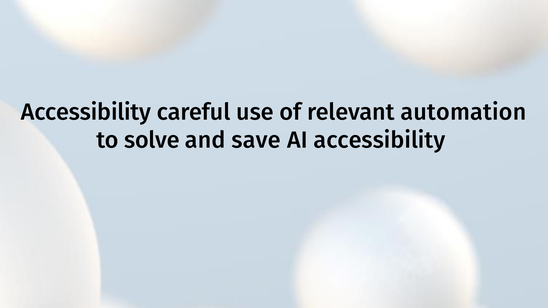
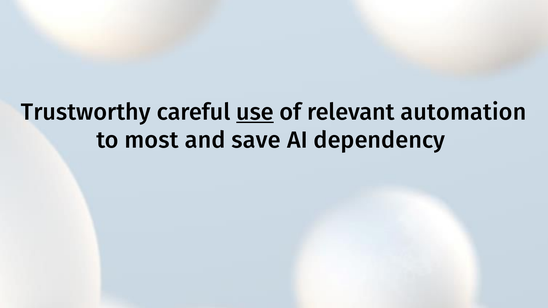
Accessibility at (86, 112): Accessibility -> Trustworthy
use underline: none -> present
solve: solve -> most
AI accessibility: accessibility -> dependency
